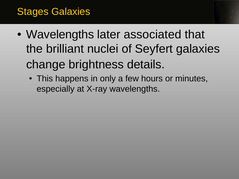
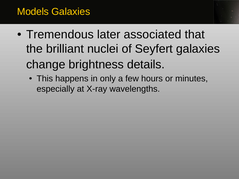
Stages: Stages -> Models
Wavelengths at (60, 35): Wavelengths -> Tremendous
